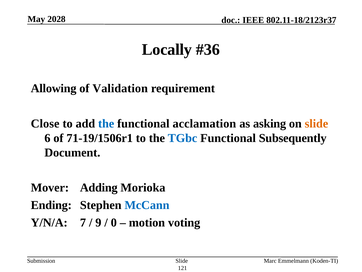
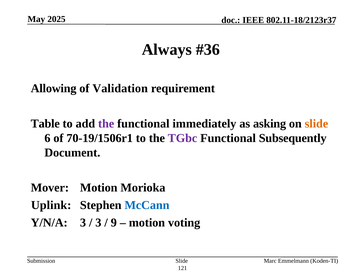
2028: 2028 -> 2025
Locally: Locally -> Always
Close: Close -> Table
the at (106, 123) colour: blue -> purple
acclamation: acclamation -> immediately
71-19/1506r1: 71-19/1506r1 -> 70-19/1506r1
TGbc colour: blue -> purple
Mover Adding: Adding -> Motion
Ending: Ending -> Uplink
Y/N/A 7: 7 -> 3
9 at (98, 222): 9 -> 3
0: 0 -> 9
